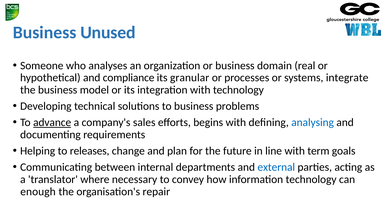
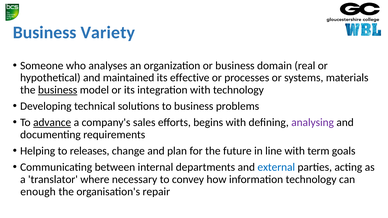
Unused: Unused -> Variety
compliance: compliance -> maintained
granular: granular -> effective
integrate: integrate -> materials
business at (58, 90) underline: none -> present
analysing colour: blue -> purple
